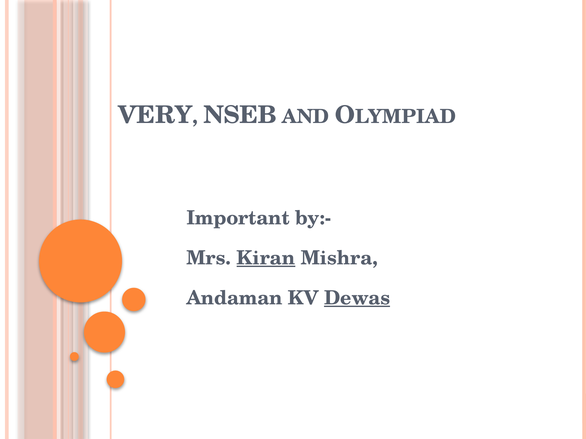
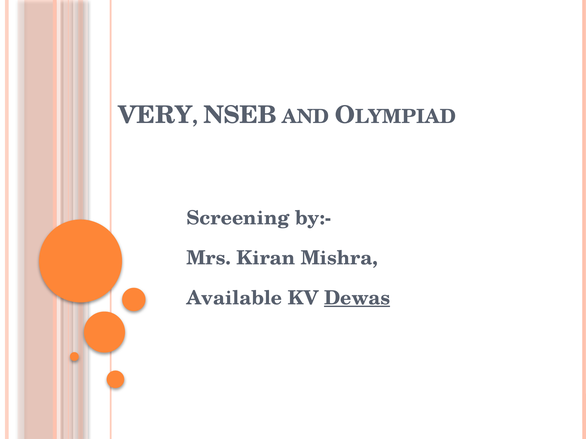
Important: Important -> Screening
Kiran underline: present -> none
Andaman: Andaman -> Available
